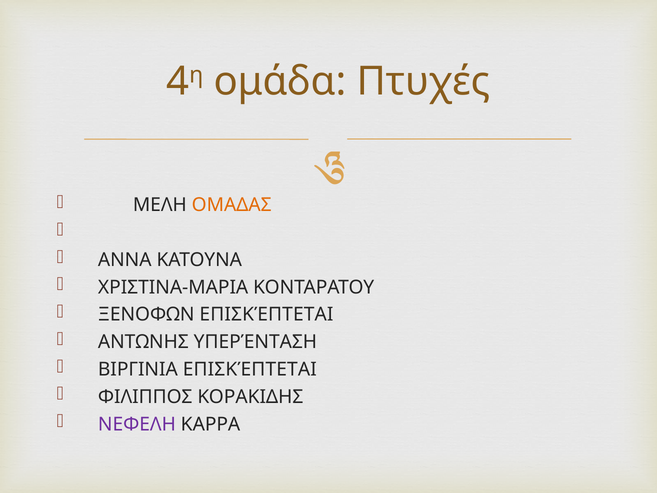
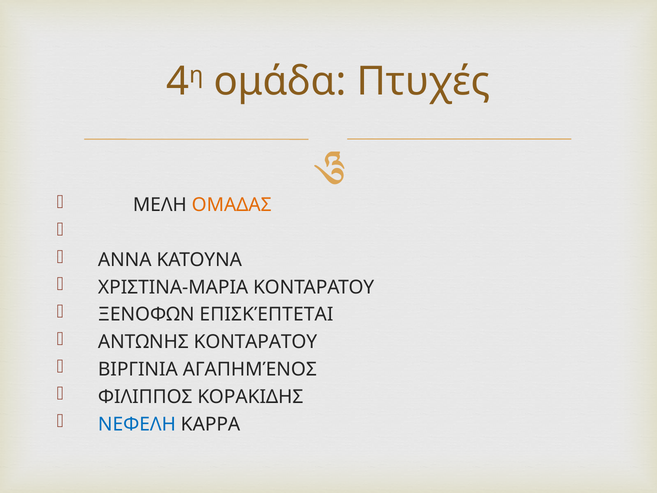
ΑΝΤΩΝΗΣ ΥΠΕΡΈΝΤΑΣΗ: ΥΠΕΡΈΝΤΑΣΗ -> ΚΟΝΤΑΡΑΤΟΥ
ΒΙΡΓΙΝΙΑ ΕΠΙΣΚΈΠΤΕΤΑΙ: ΕΠΙΣΚΈΠΤΕΤΑΙ -> ΑΓΑΠΗΜΈΝΟΣ
ΝΕΦΕΛΗ colour: purple -> blue
